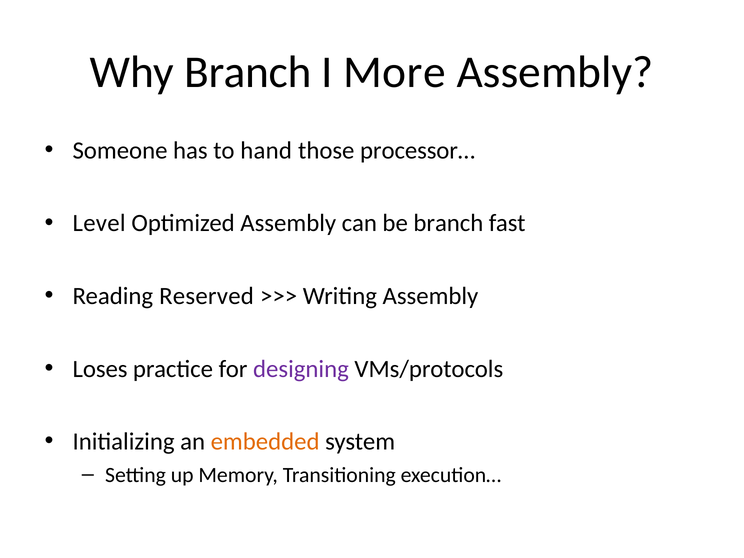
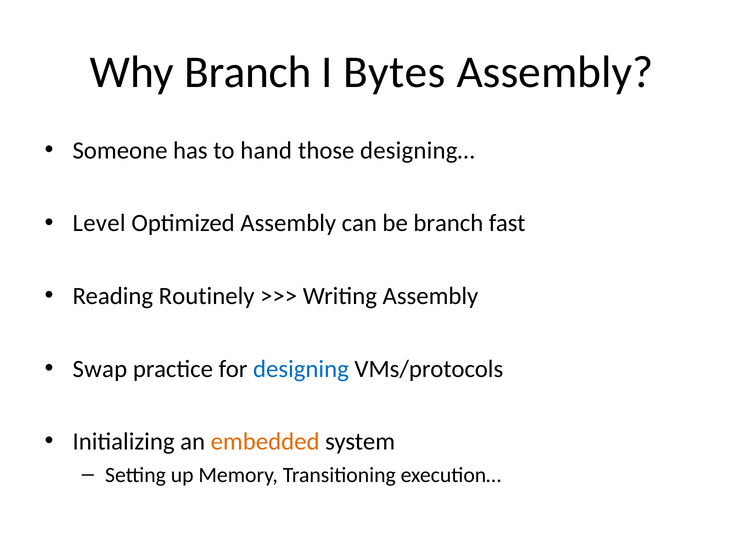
More: More -> Bytes
processor…: processor… -> designing…
Reserved: Reserved -> Routinely
Loses: Loses -> Swap
designing colour: purple -> blue
